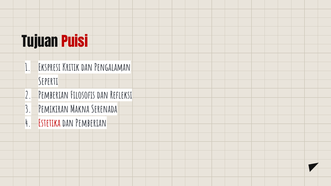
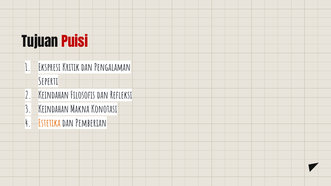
Pemberian at (53, 96): Pemberian -> Keindahan
Pemikiran at (53, 109): Pemikiran -> Keindahan
Serenada: Serenada -> Konotasi
Estetika colour: red -> orange
